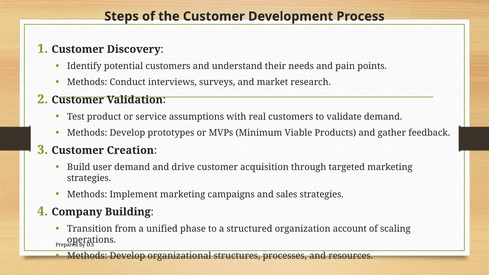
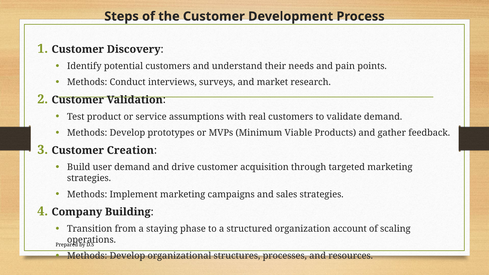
unified: unified -> staying
